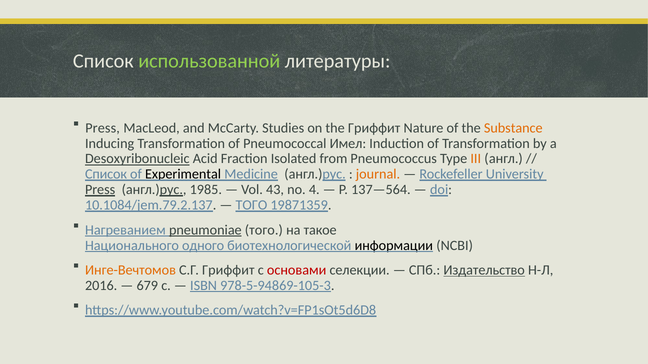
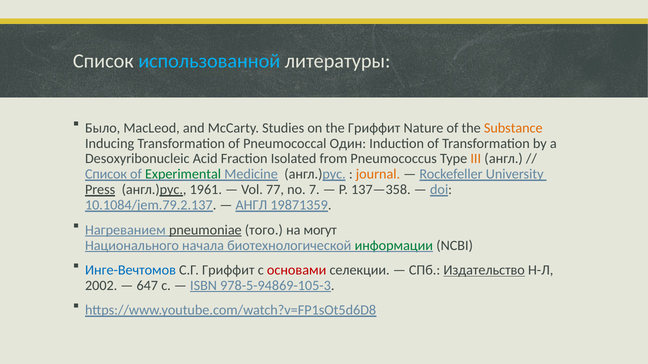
использованной colour: light green -> light blue
Press at (103, 128): Press -> Было
Имел: Имел -> Один
Desoxyribonucleic underline: present -> none
Experimental colour: black -> green
1985: 1985 -> 1961
43: 43 -> 77
4: 4 -> 7
137—564: 137—564 -> 137—358
ТОГО at (251, 205): ТОГО -> АНГЛ
такое: такое -> могут
одного: одного -> начала
информации colour: black -> green
Инге-Вечтомов colour: orange -> blue
2016: 2016 -> 2002
679: 679 -> 647
